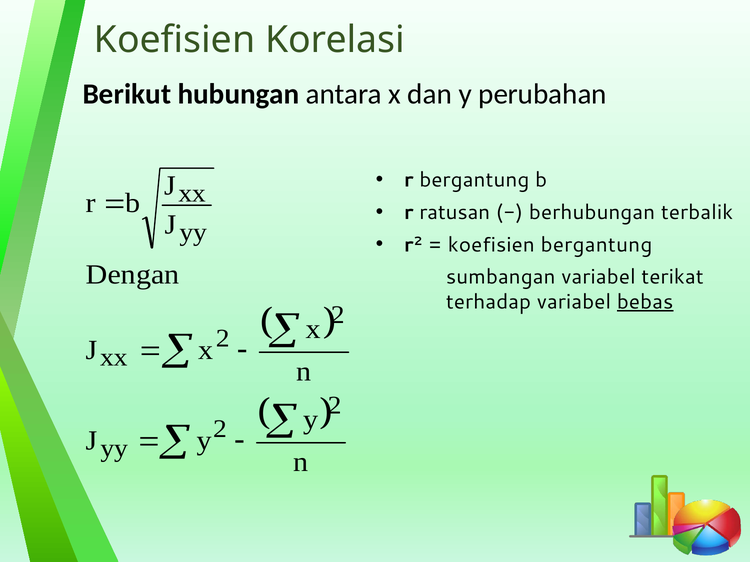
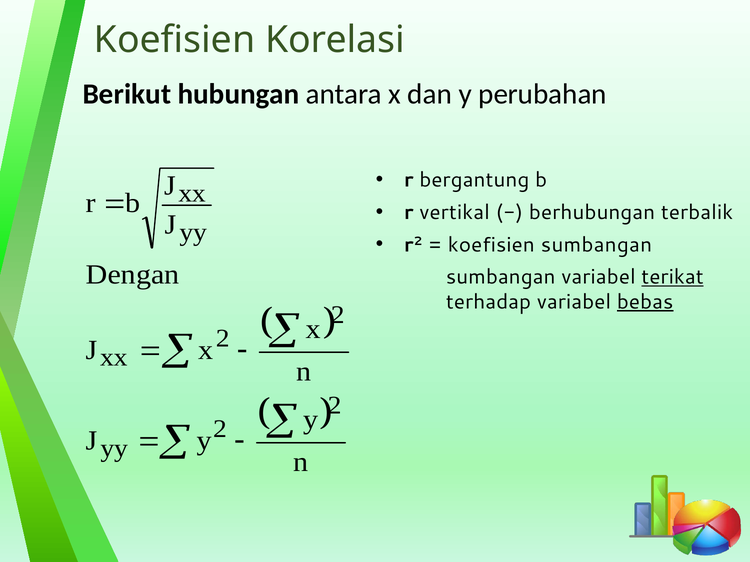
ratusan: ratusan -> vertikal
koefisien bergantung: bergantung -> sumbangan
terikat underline: none -> present
